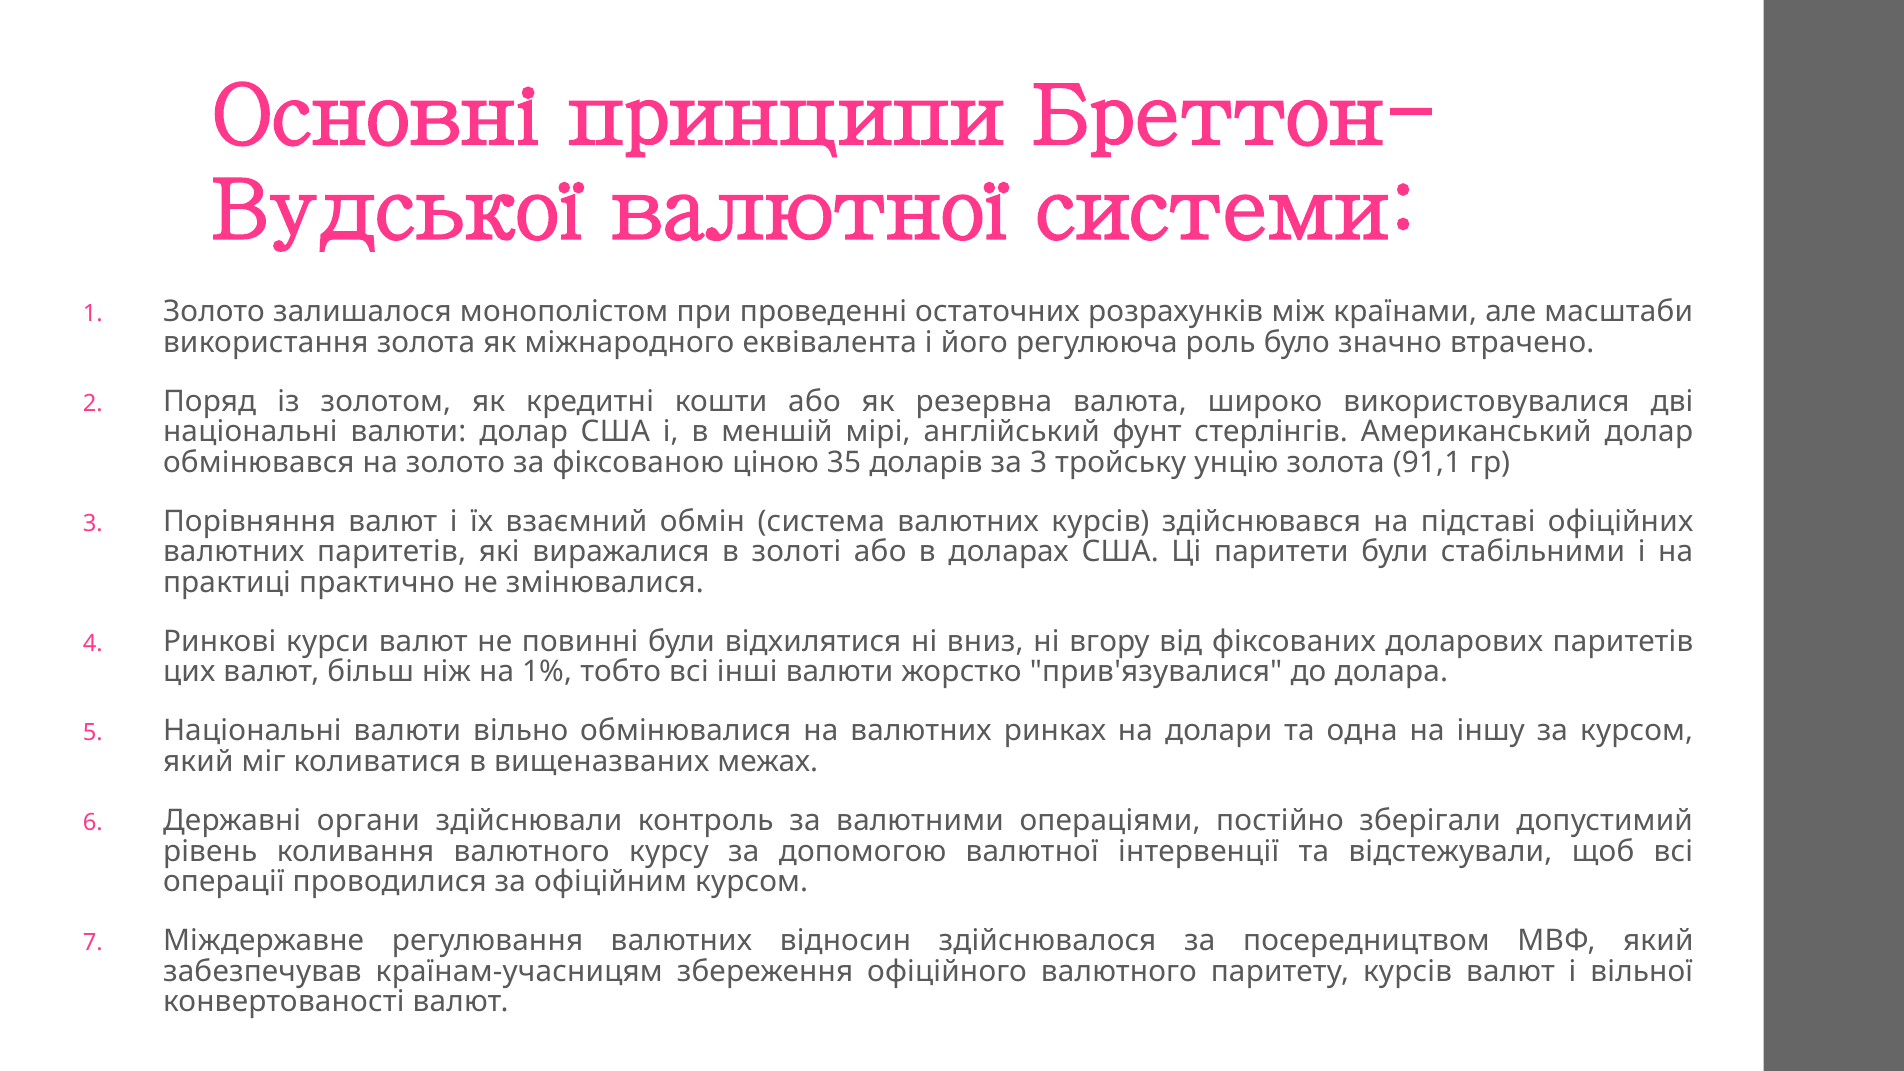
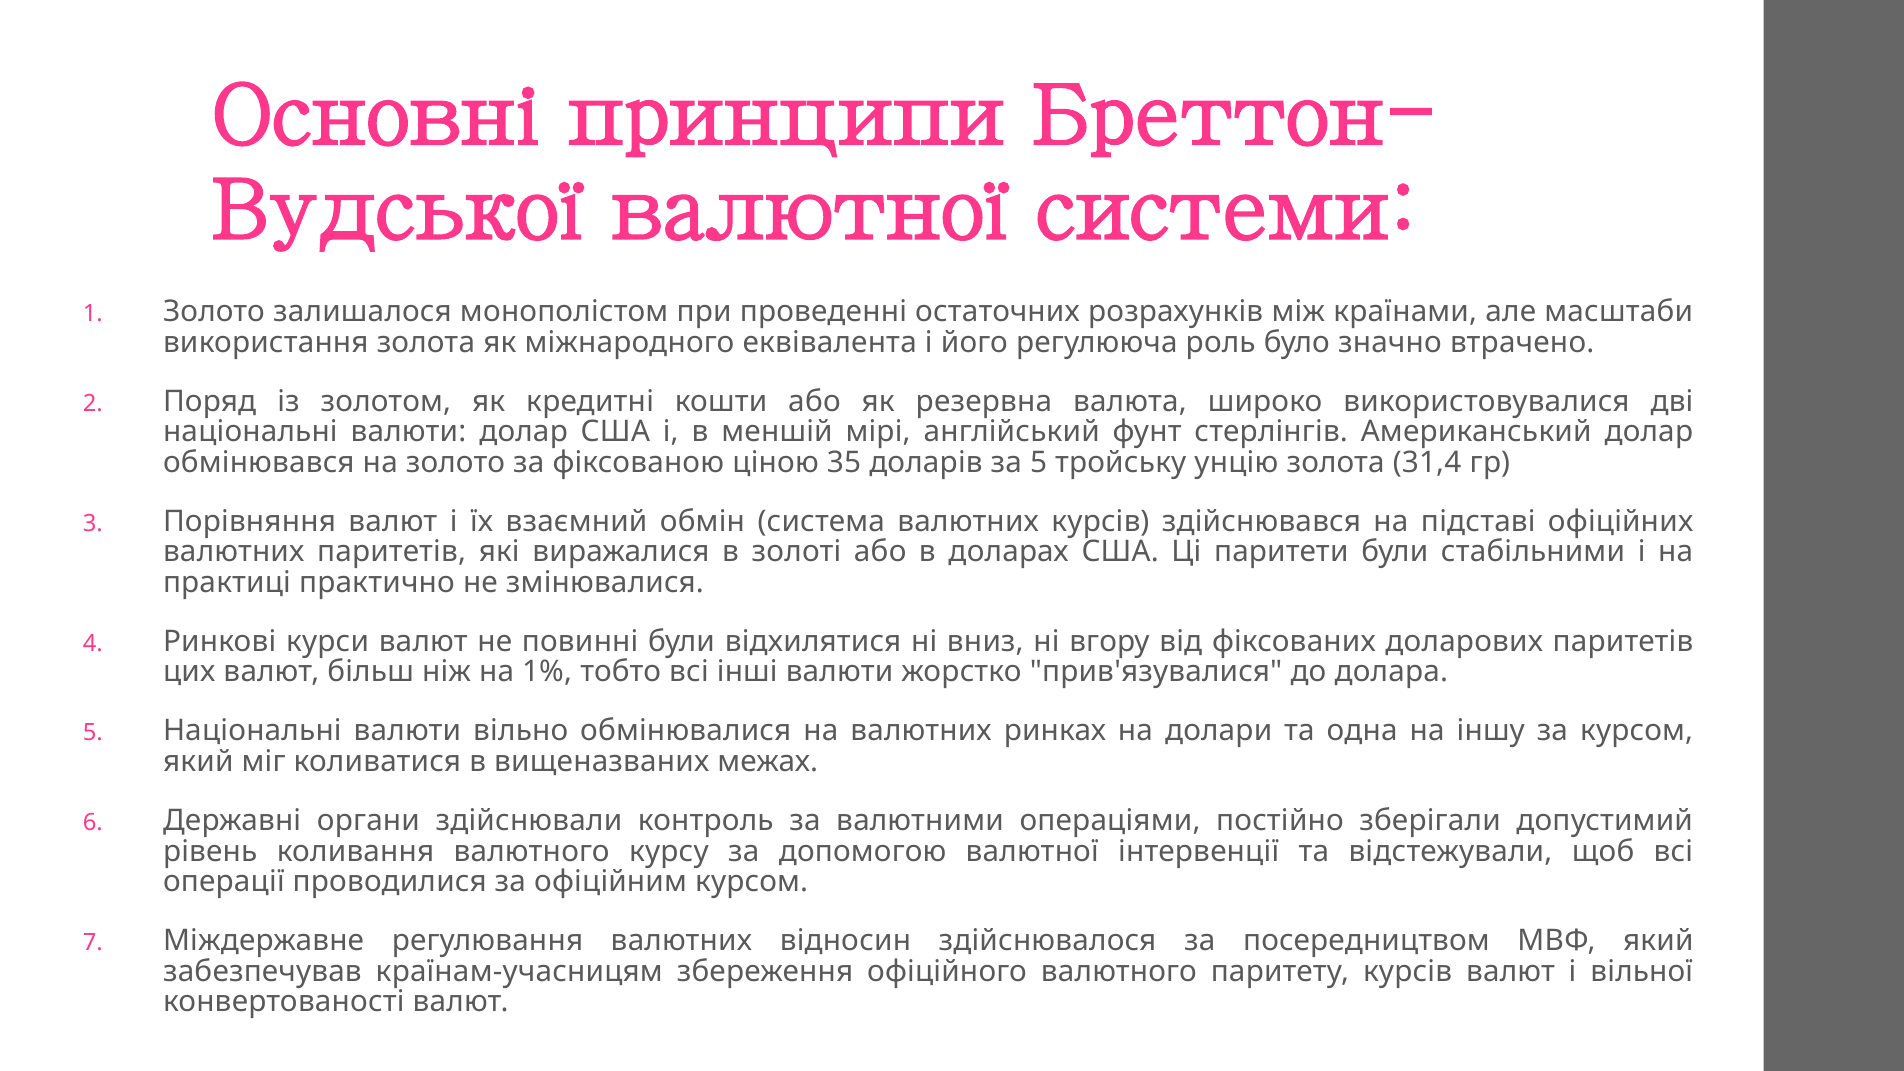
за 3: 3 -> 5
91,1: 91,1 -> 31,4
